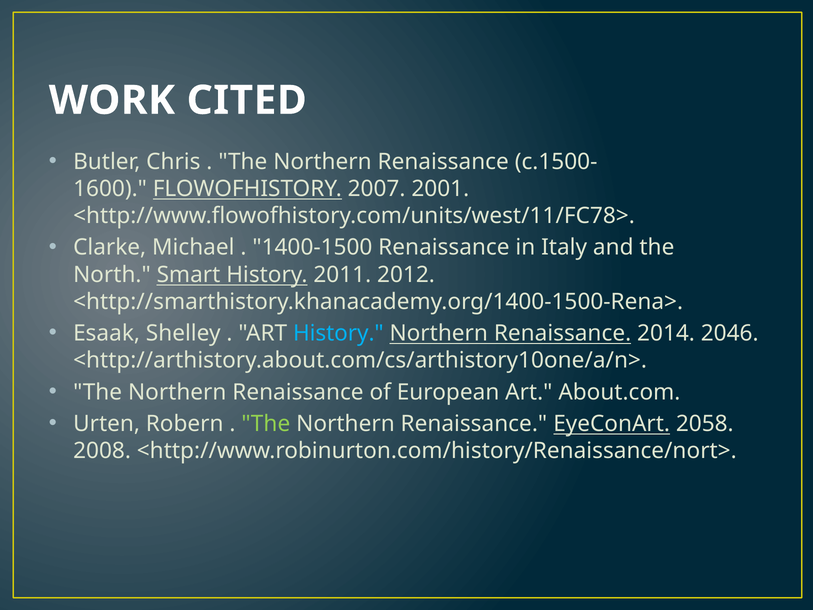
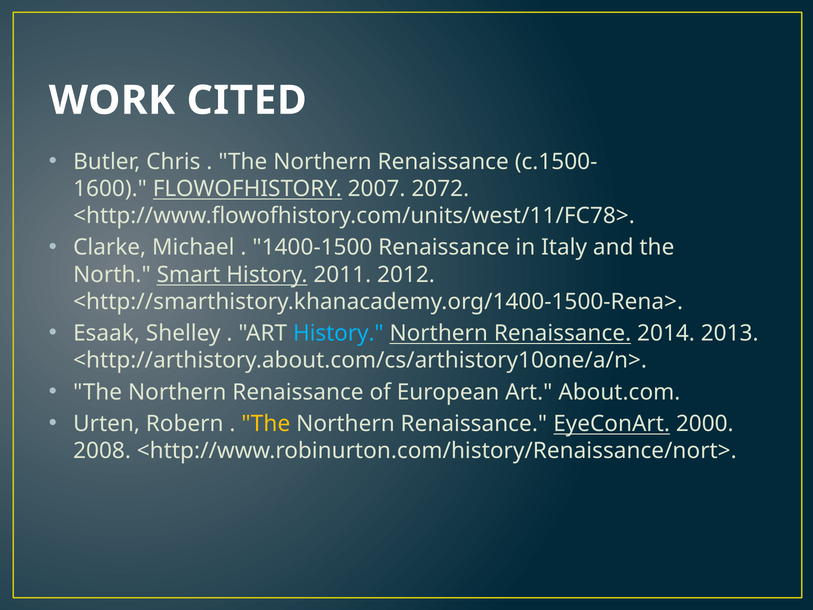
2001: 2001 -> 2072
2046: 2046 -> 2013
The at (266, 424) colour: light green -> yellow
2058: 2058 -> 2000
